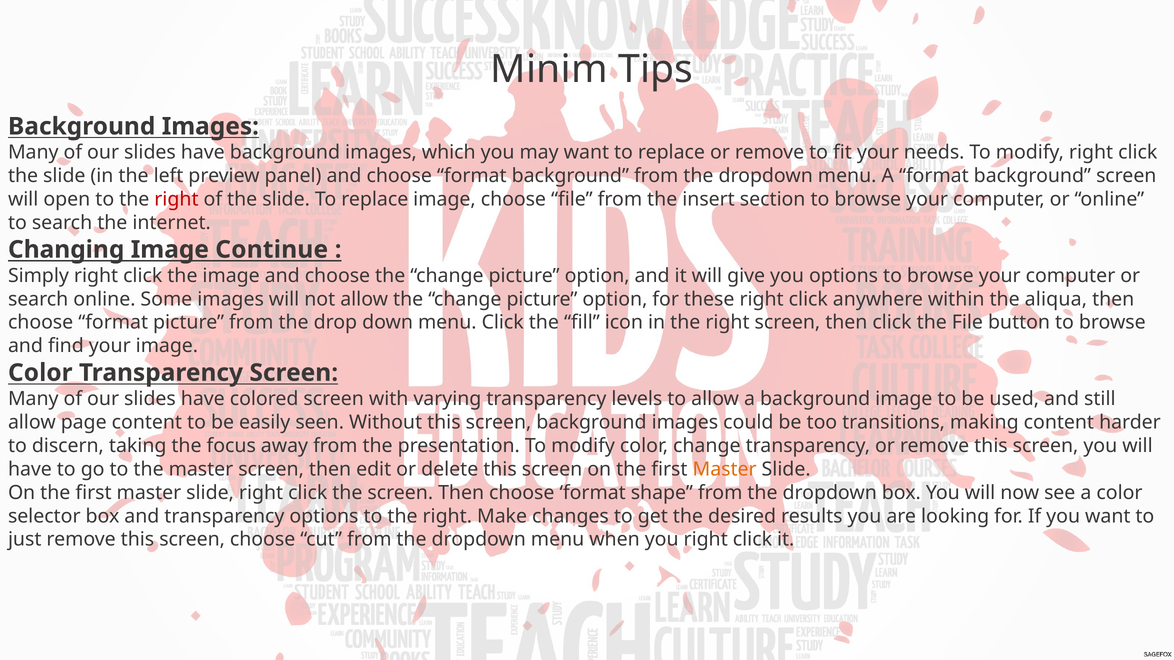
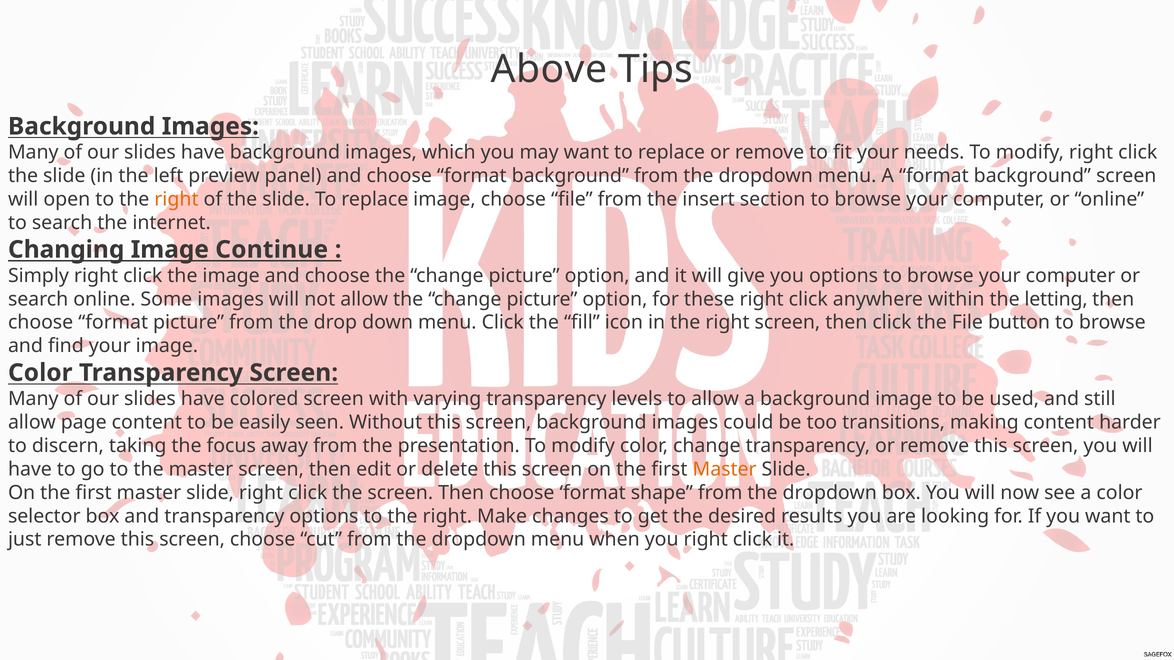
Minim: Minim -> Above
right at (176, 199) colour: red -> orange
aliqua: aliqua -> letting
